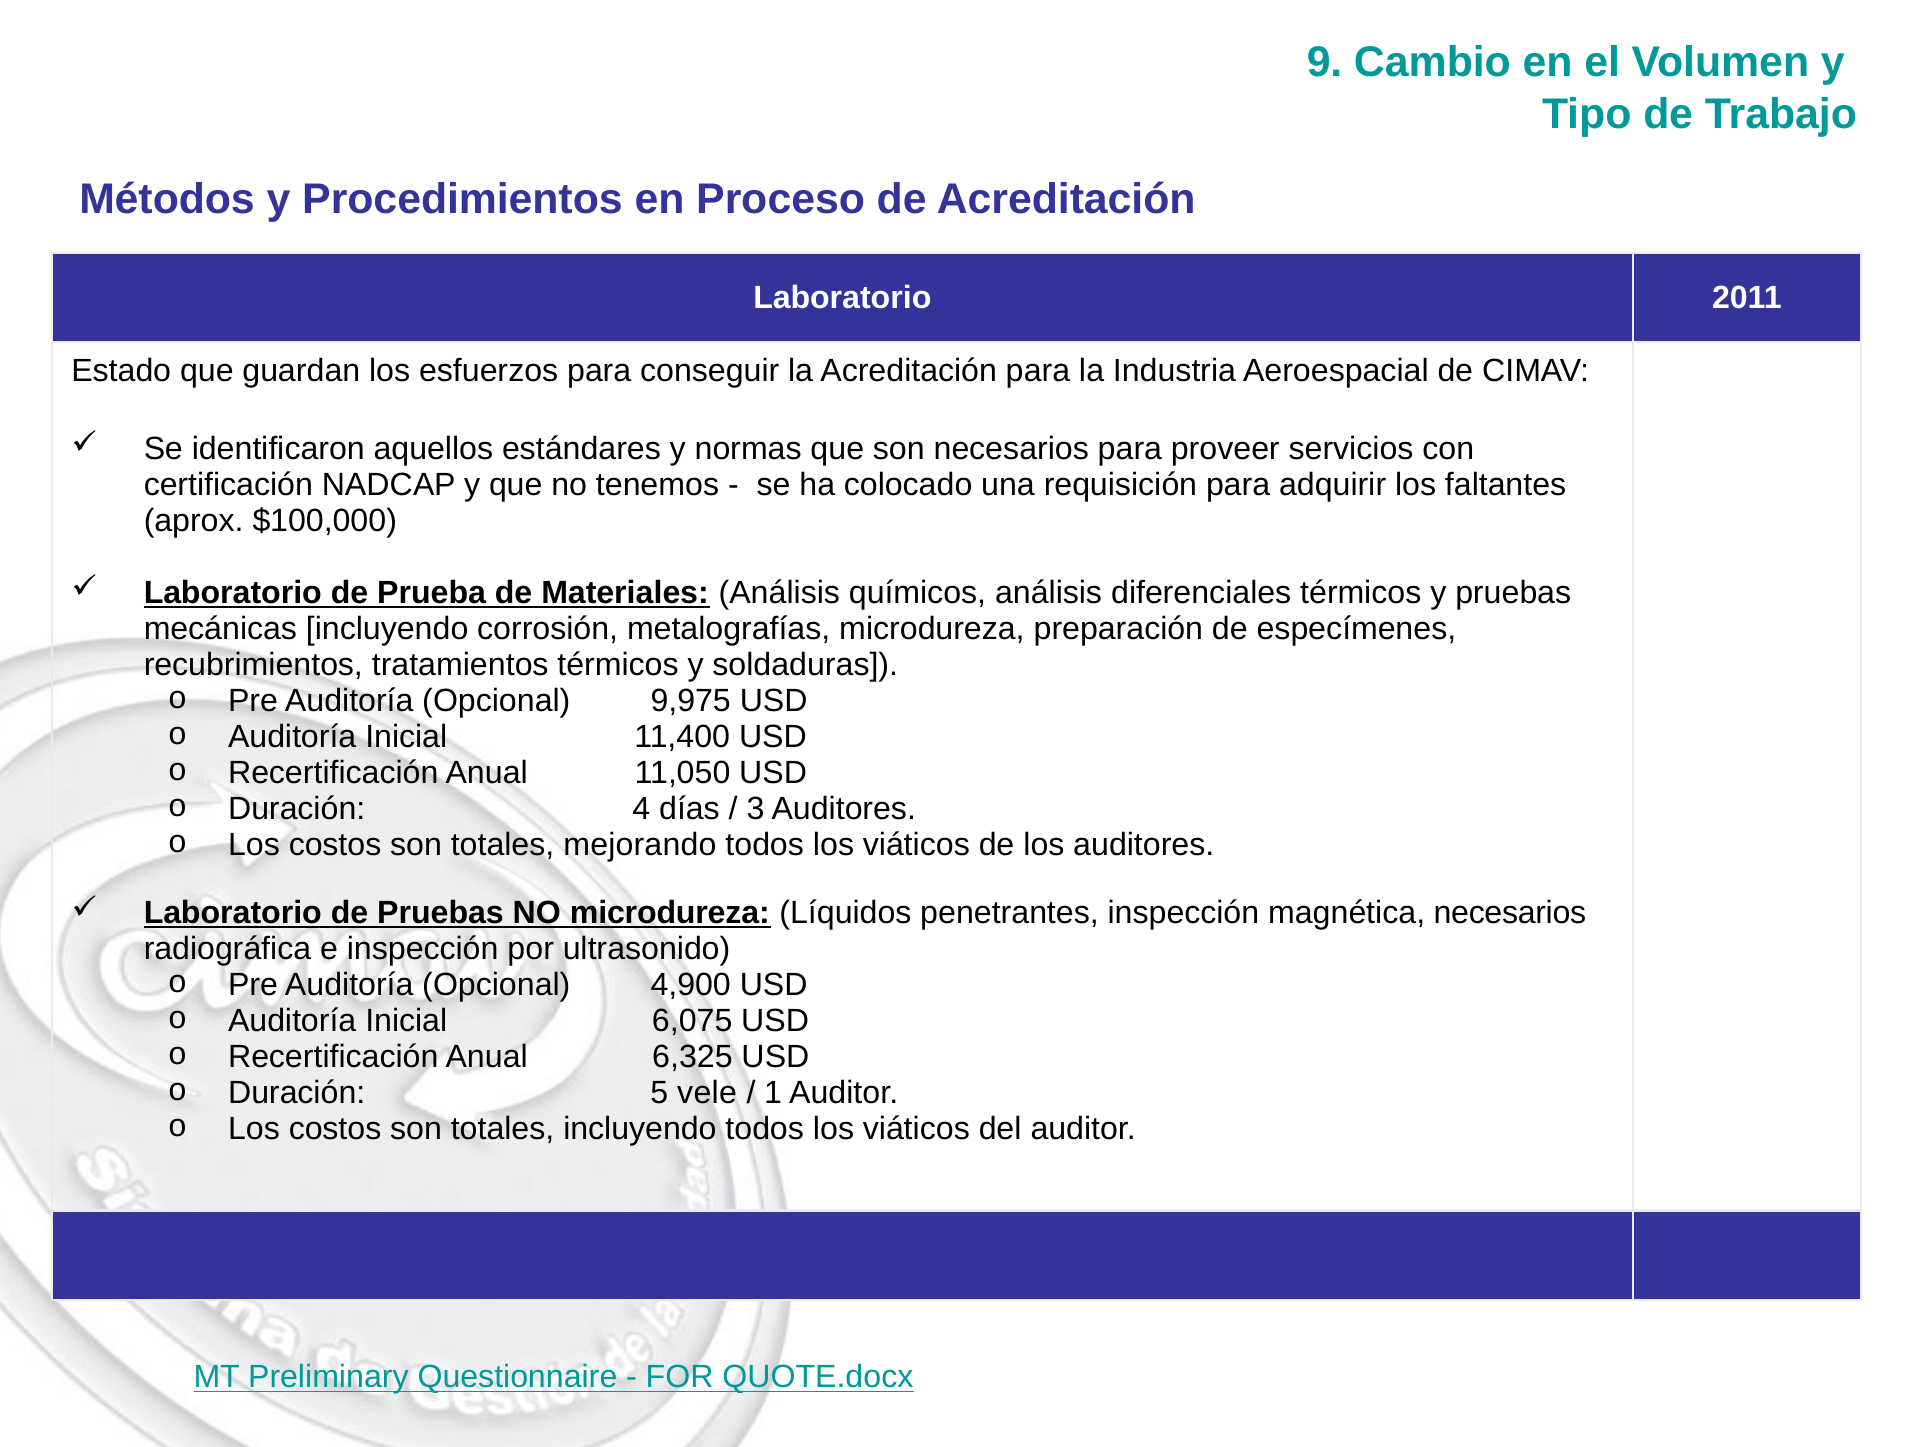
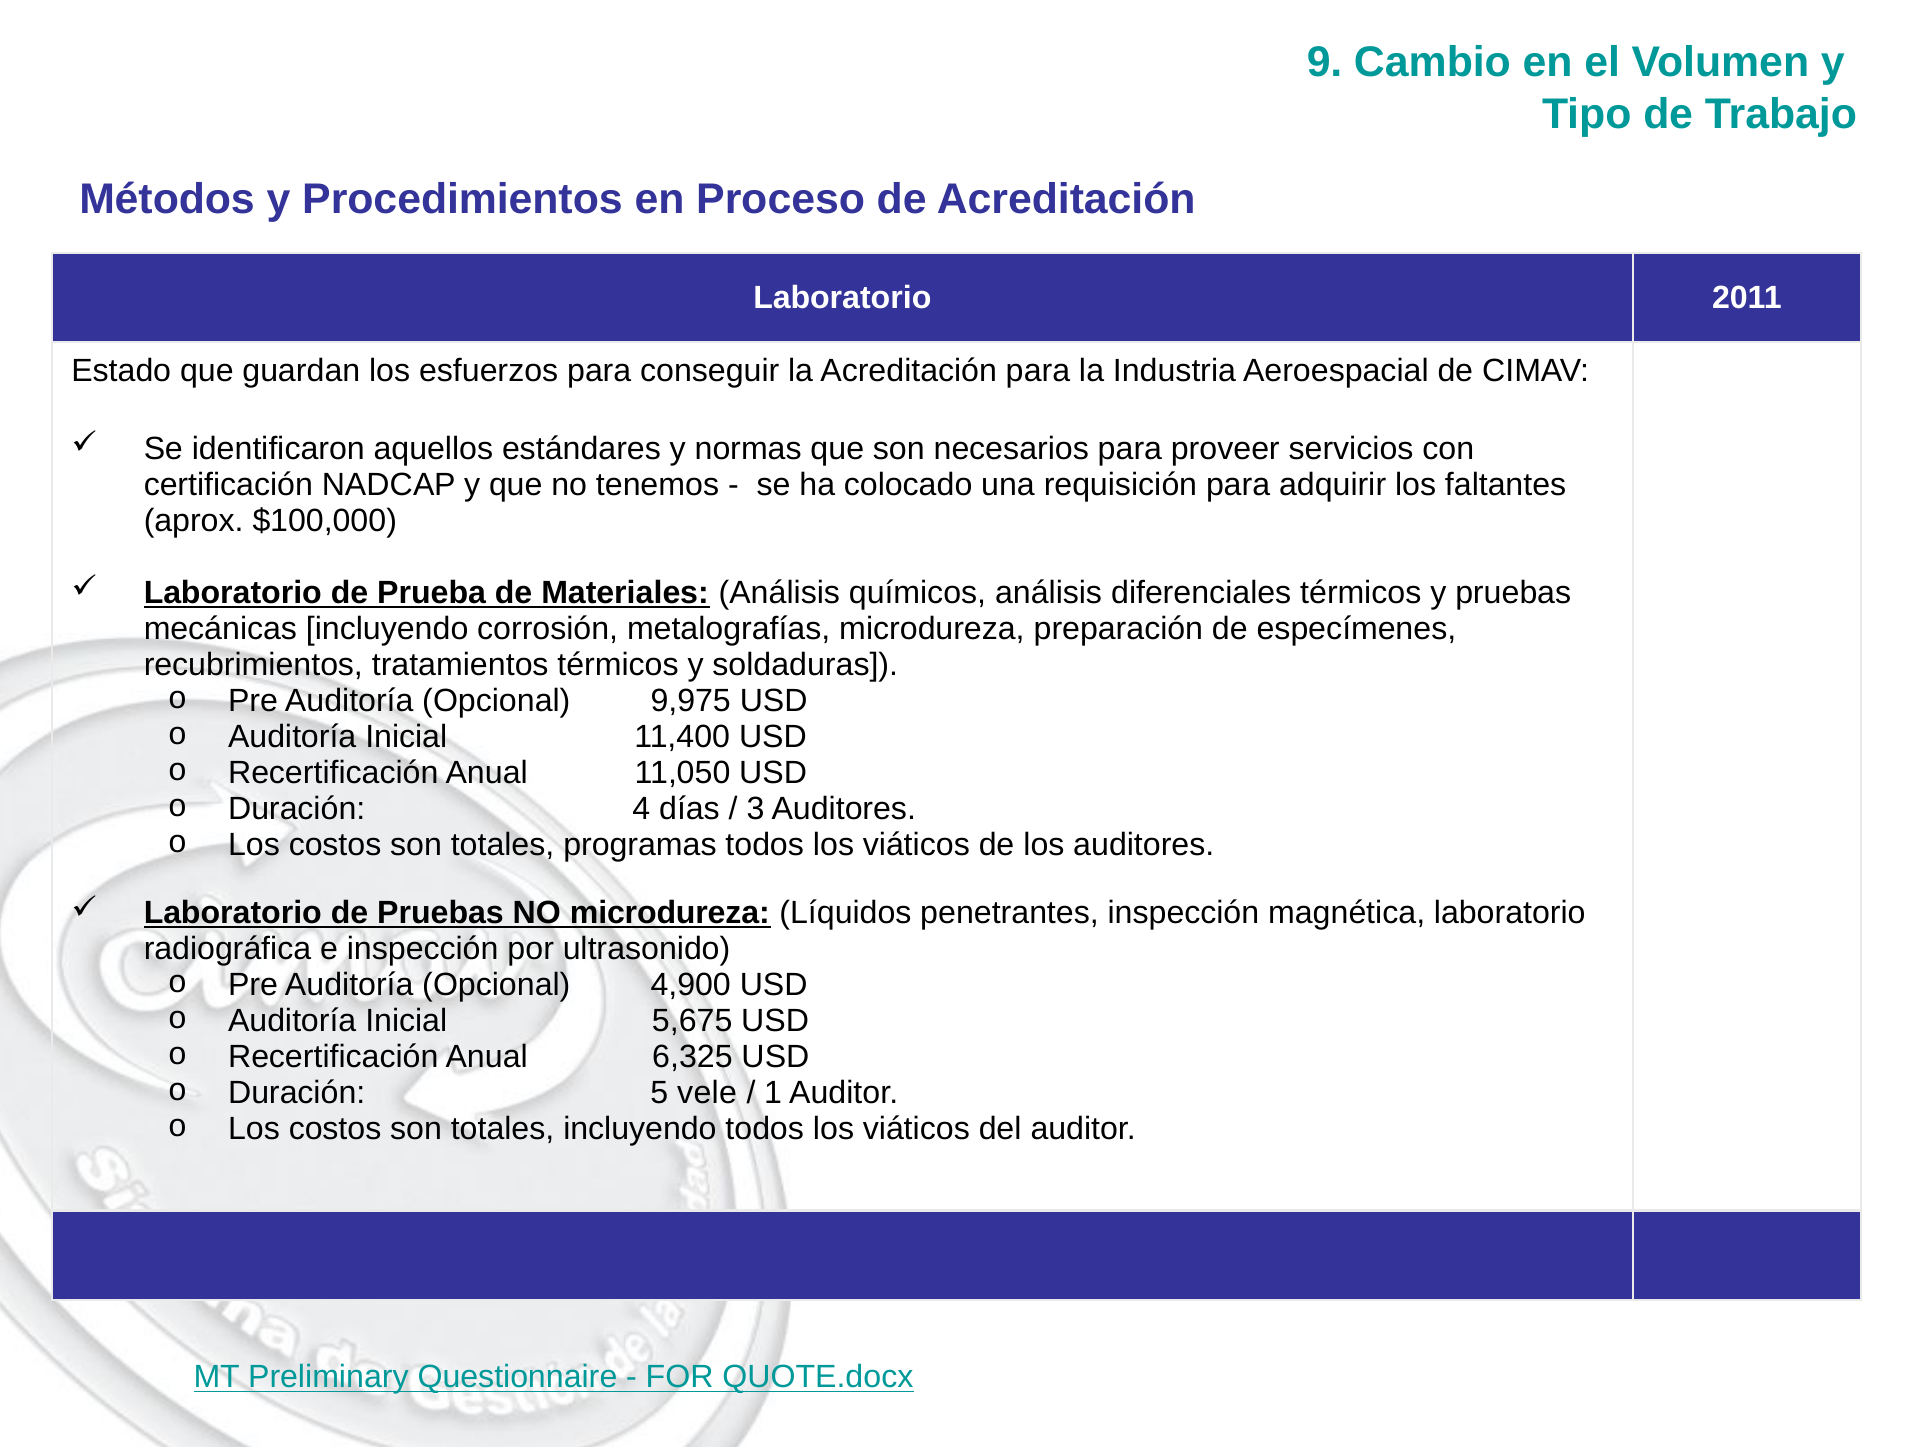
mejorando: mejorando -> programas
magnética necesarios: necesarios -> laboratorio
6,075: 6,075 -> 5,675
